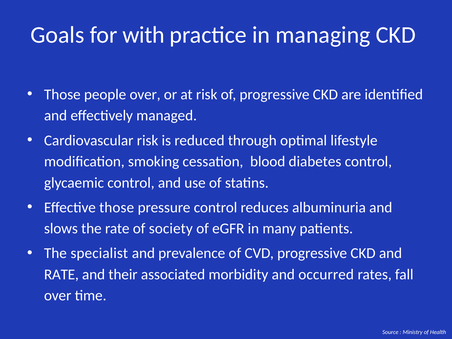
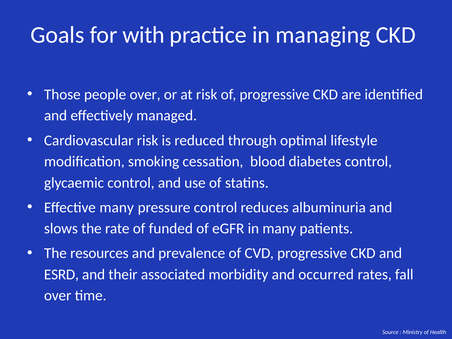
Effective those: those -> many
society: society -> funded
specialist: specialist -> resources
RATE at (61, 274): RATE -> ESRD
